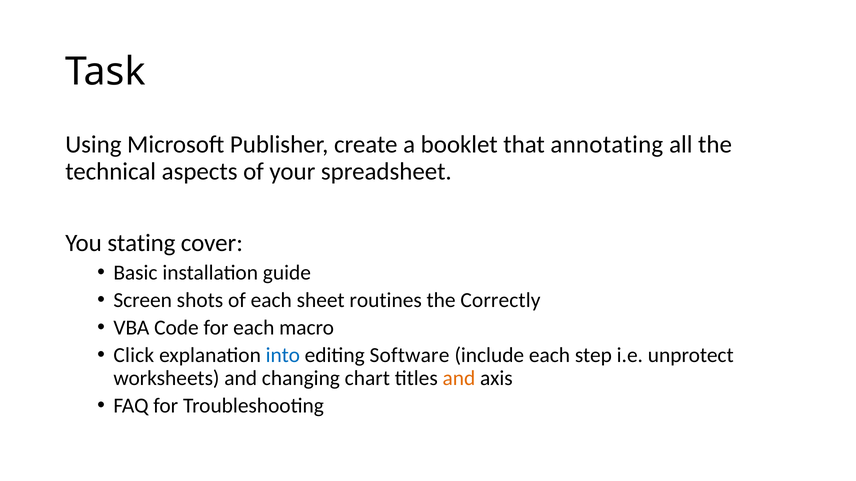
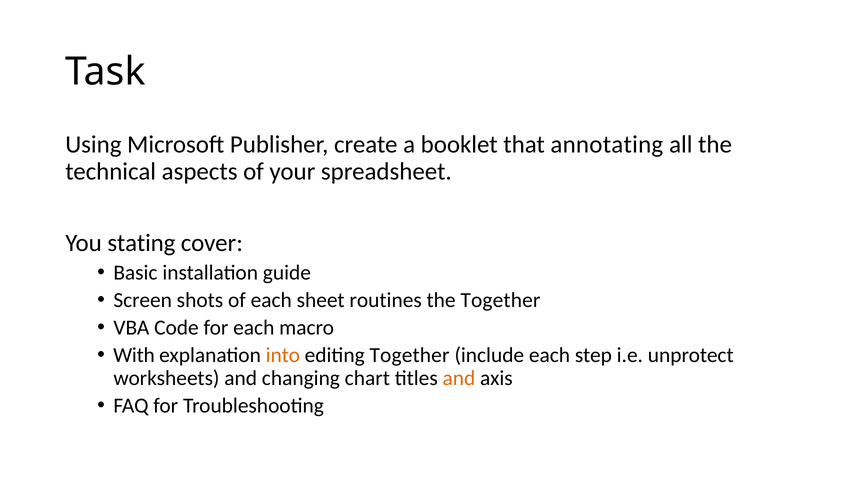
the Correctly: Correctly -> Together
Click: Click -> With
into colour: blue -> orange
editing Software: Software -> Together
